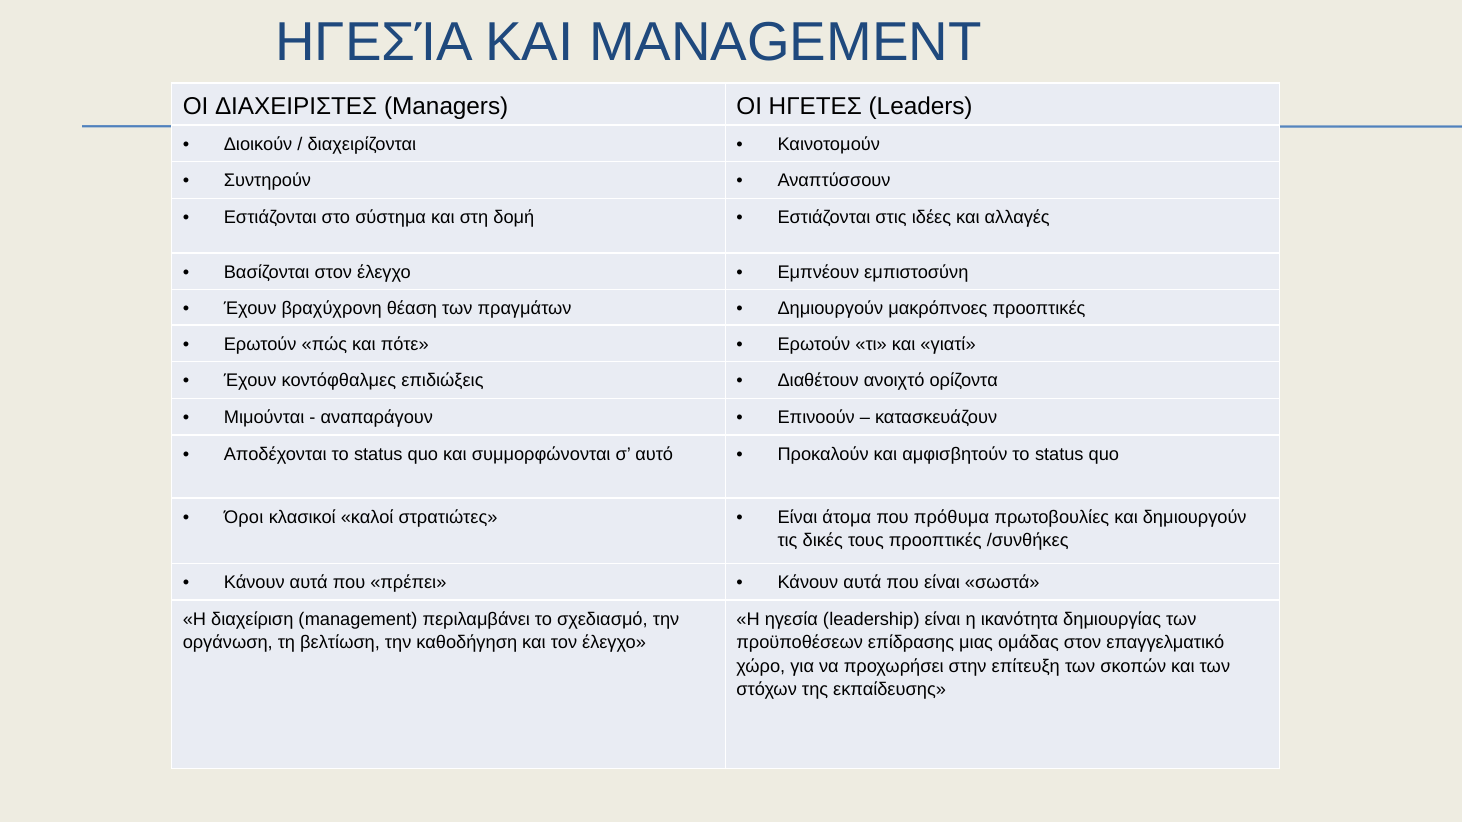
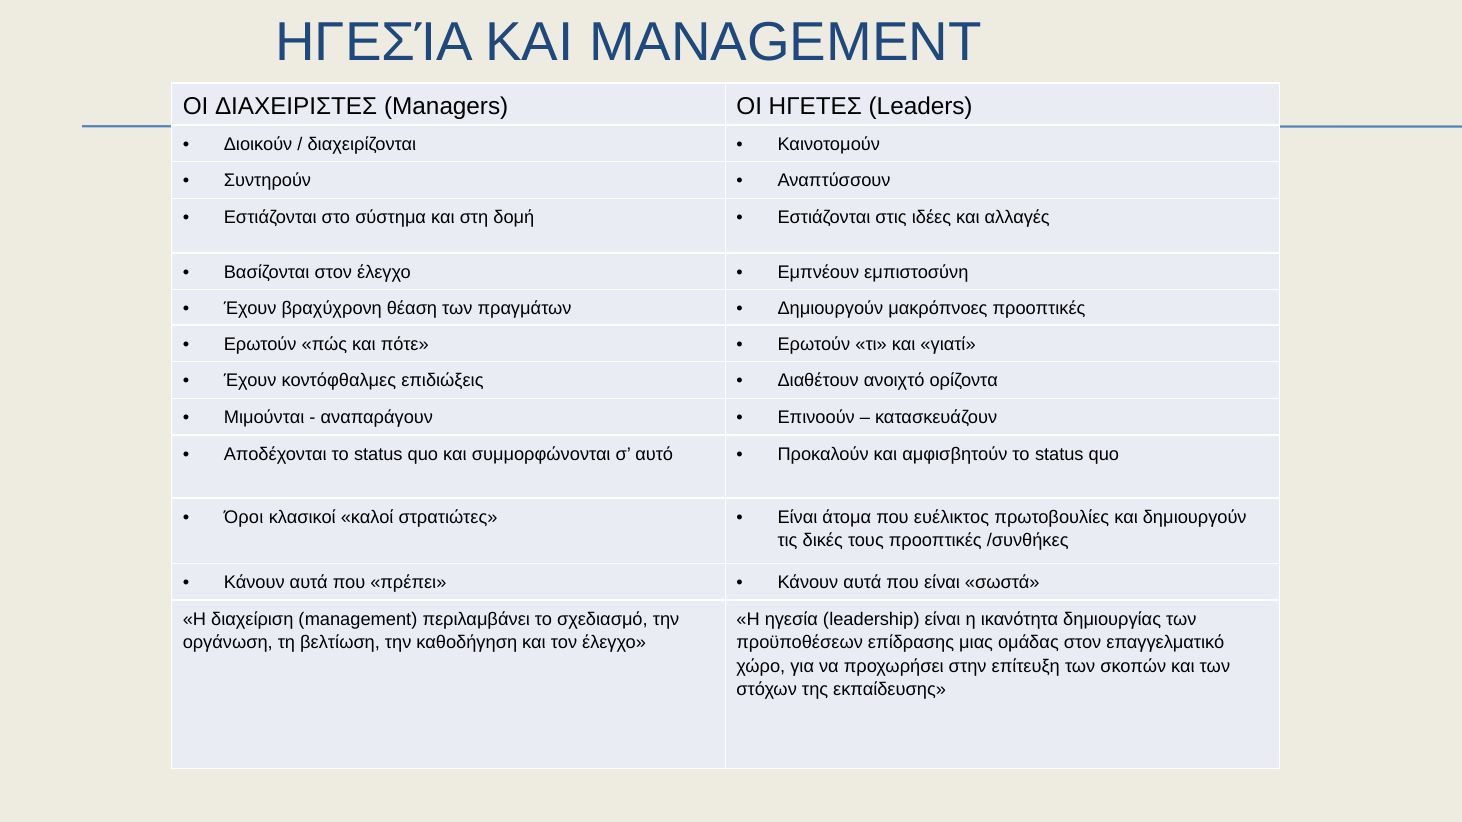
πρόθυμα: πρόθυμα -> ευέλικτος
